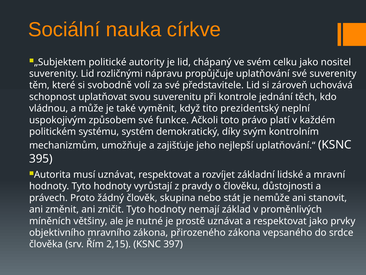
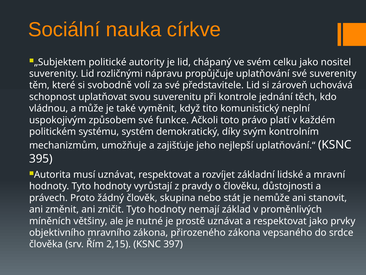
prezidentský: prezidentský -> komunistický
